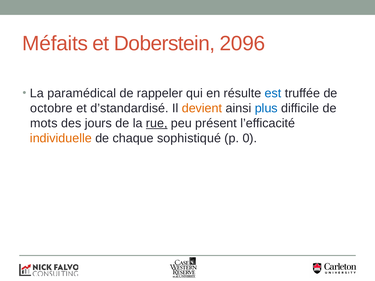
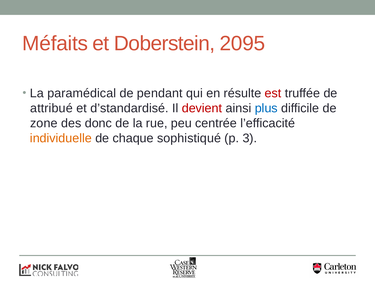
2096: 2096 -> 2095
rappeler: rappeler -> pendant
est colour: blue -> red
octobre: octobre -> attribué
devient colour: orange -> red
mots: mots -> zone
jours: jours -> donc
rue underline: present -> none
présent: présent -> centrée
0: 0 -> 3
